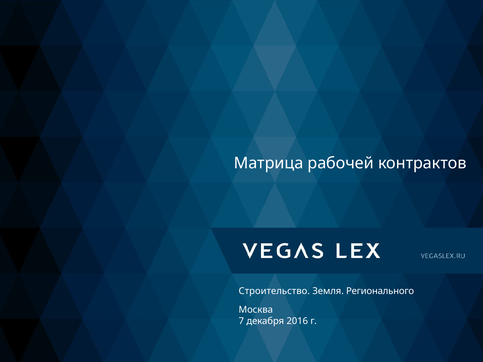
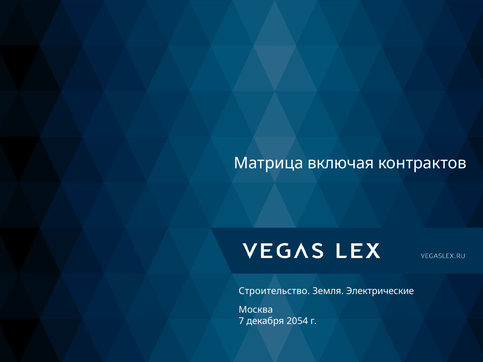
рабочей: рабочей -> включая
Регионального: Регионального -> Электрические
2016: 2016 -> 2054
